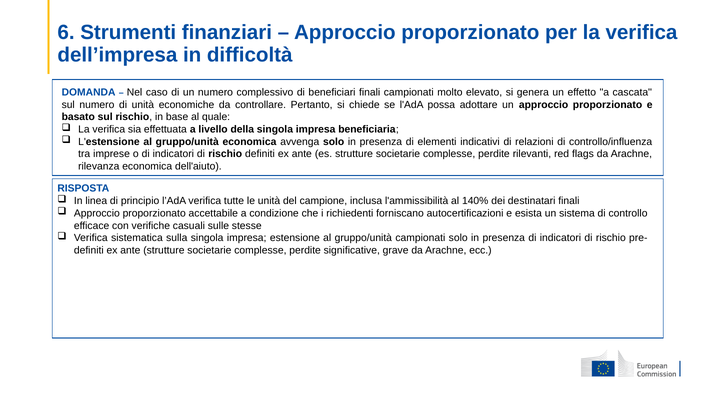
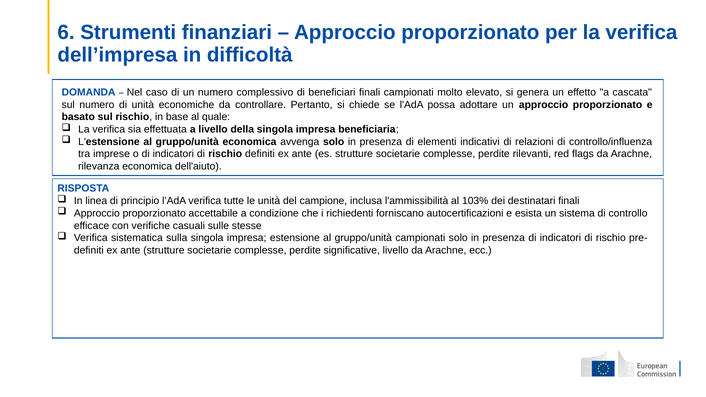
140%: 140% -> 103%
significative grave: grave -> livello
